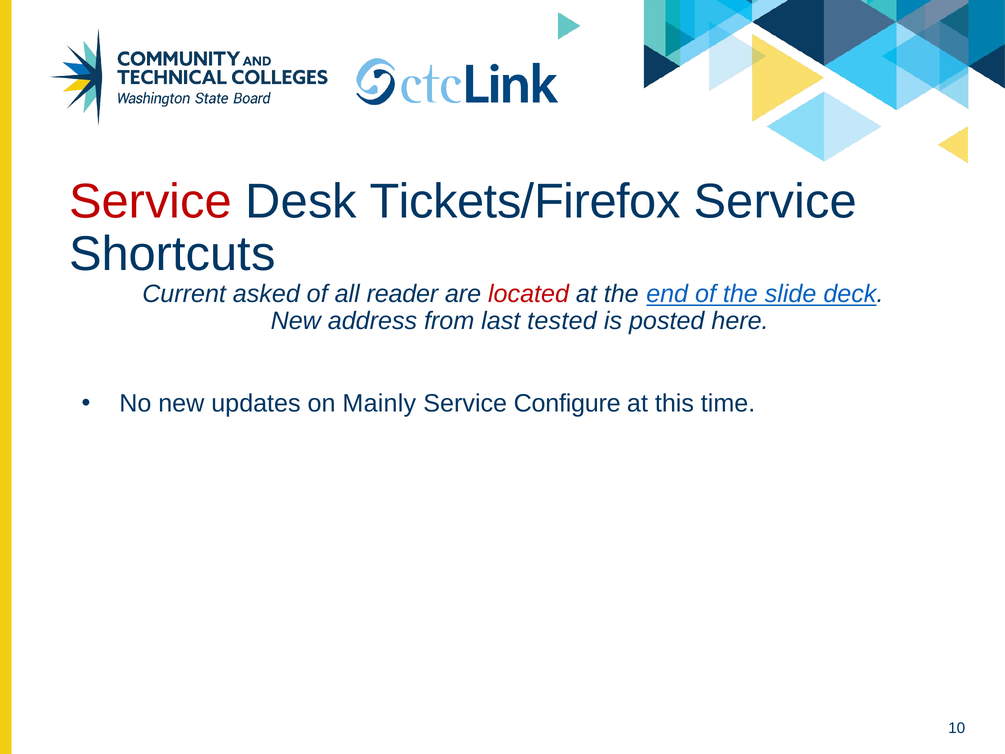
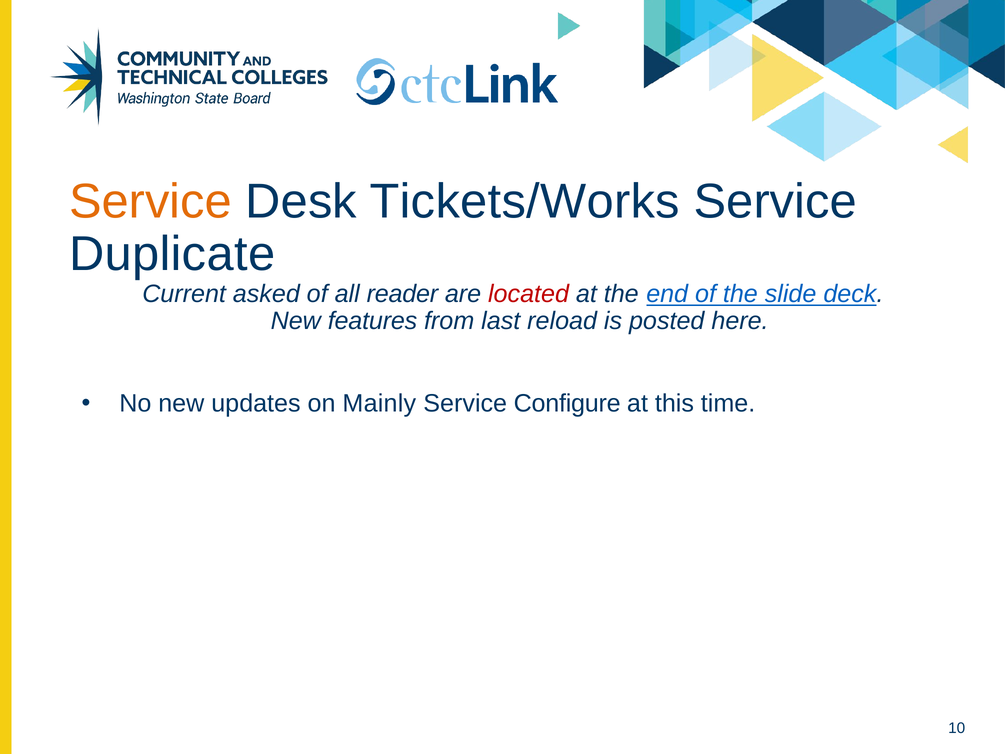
Service at (150, 201) colour: red -> orange
Tickets/Firefox: Tickets/Firefox -> Tickets/Works
Shortcuts: Shortcuts -> Duplicate
address: address -> features
tested: tested -> reload
